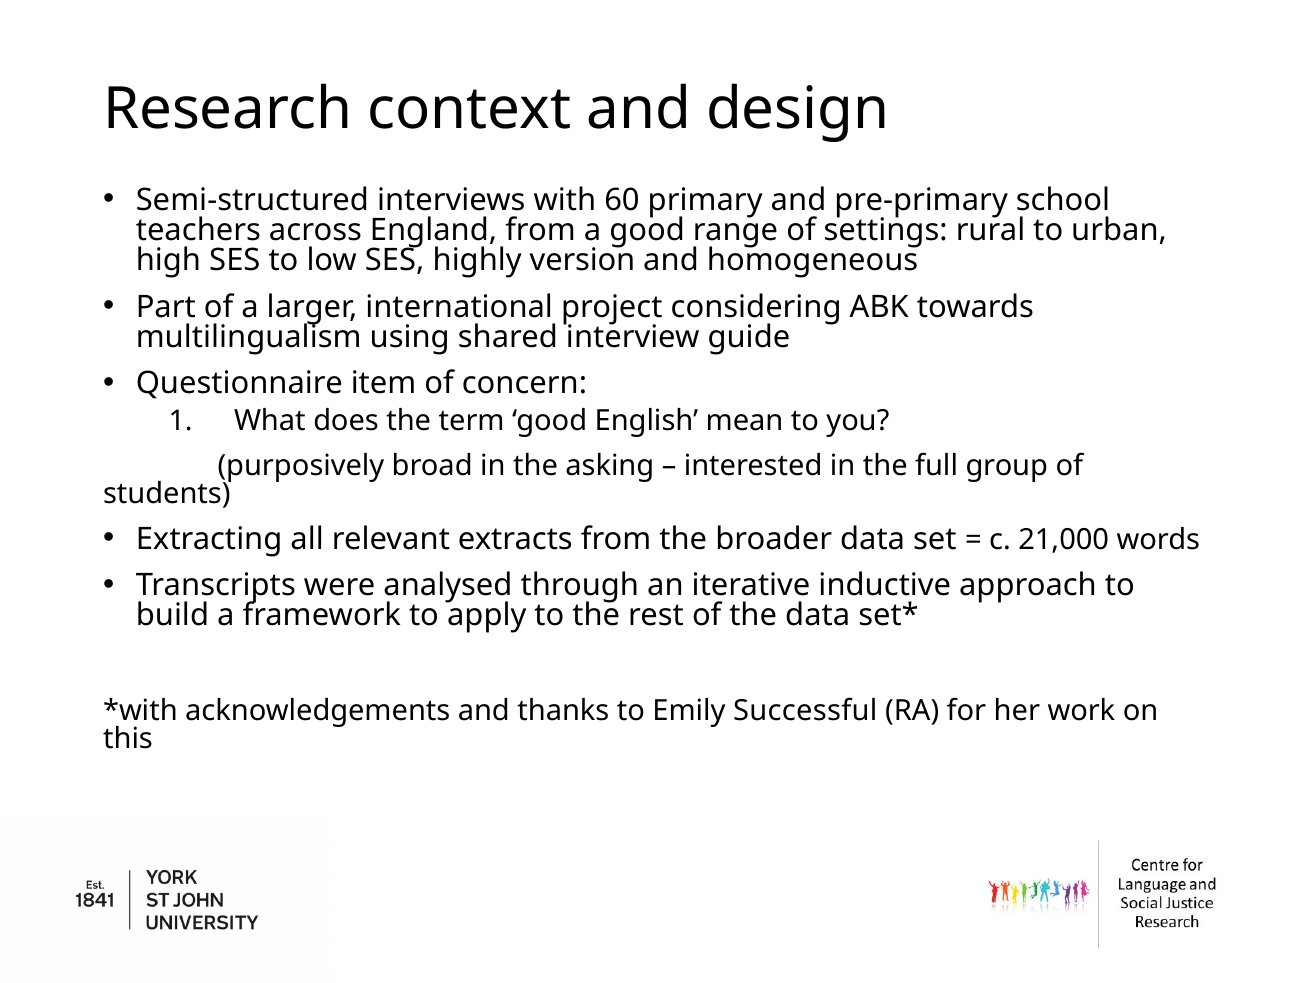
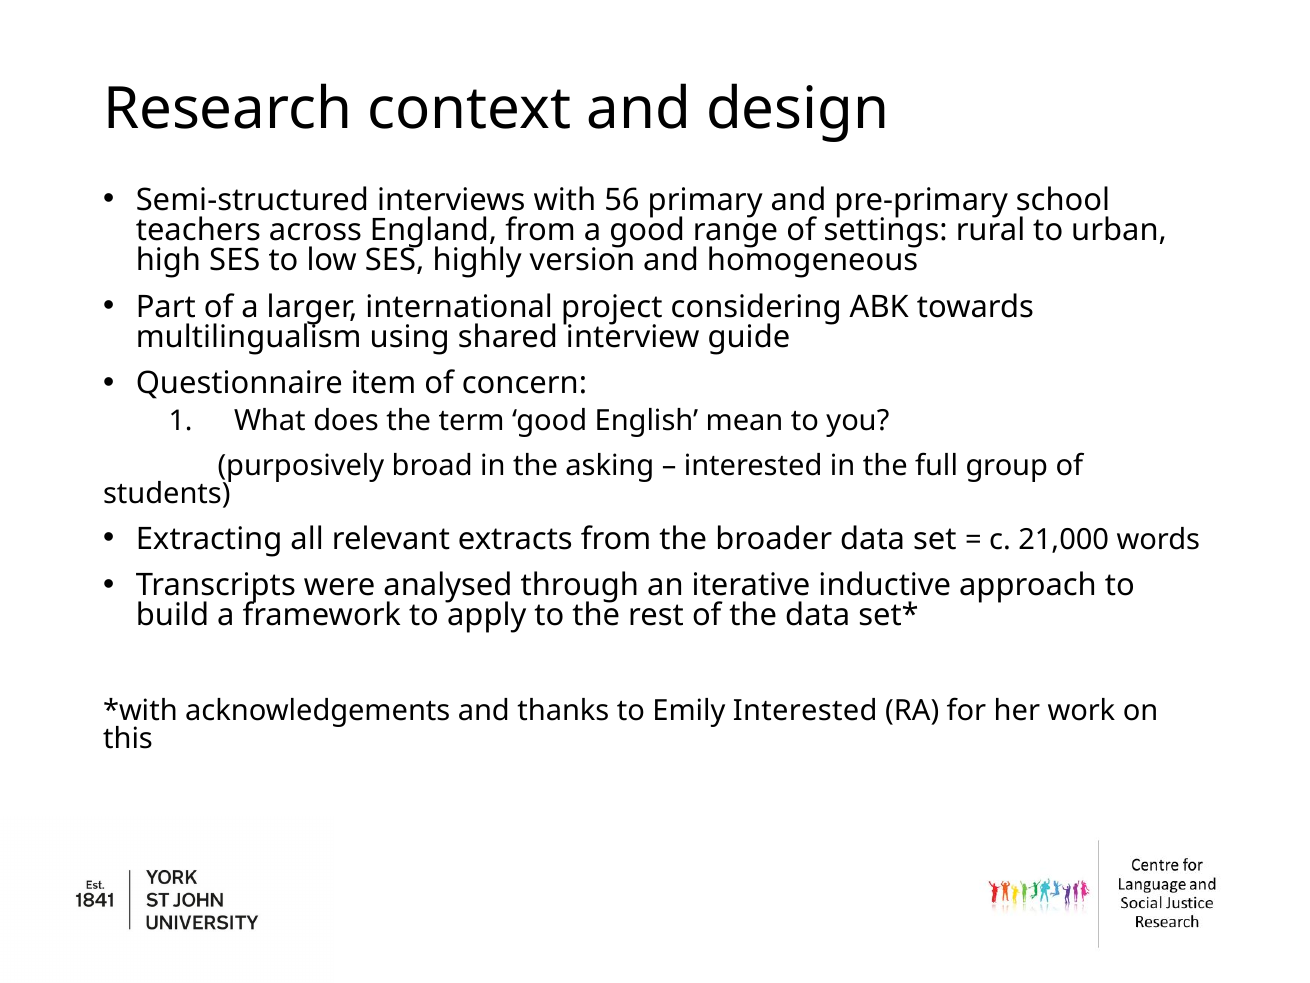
60: 60 -> 56
Emily Successful: Successful -> Interested
